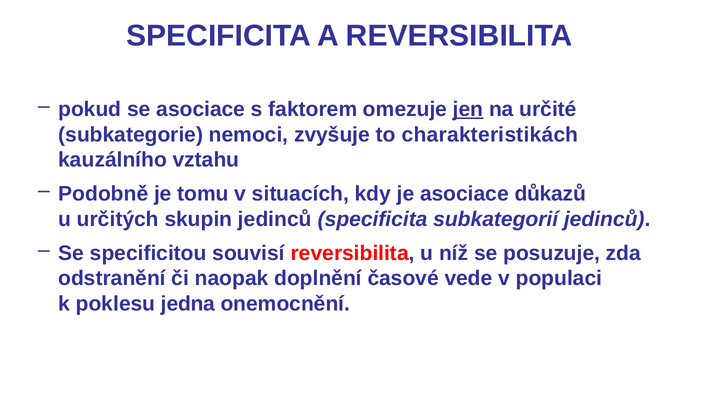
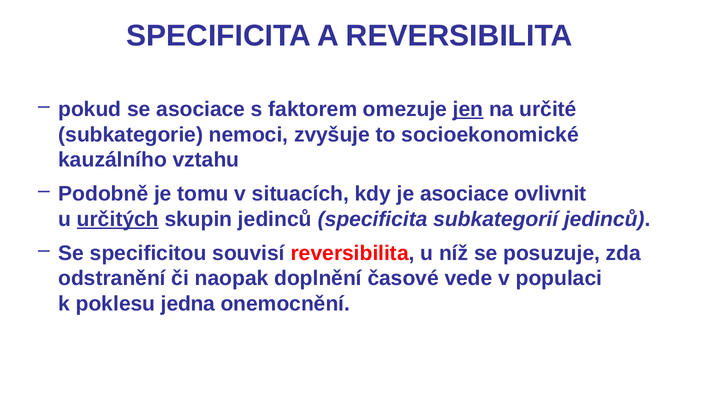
charakteristikách: charakteristikách -> socioekonomické
důkazů: důkazů -> ovlivnit
určitých underline: none -> present
